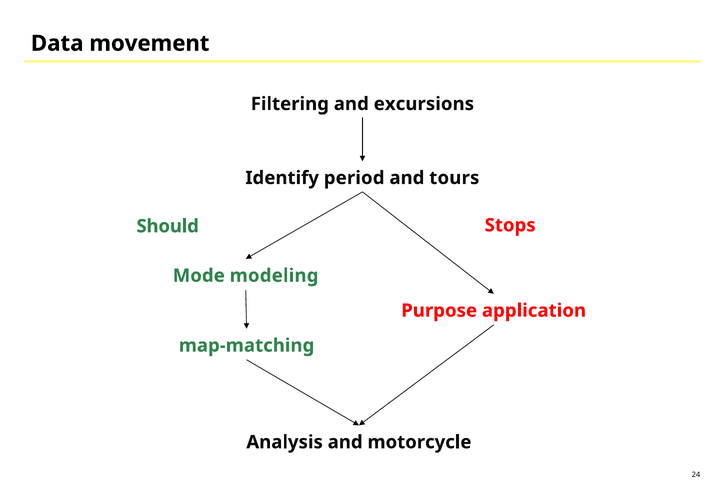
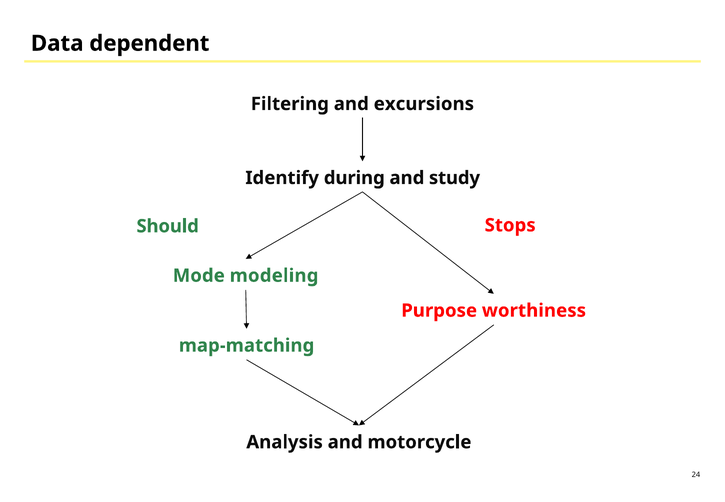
movement: movement -> dependent
period: period -> during
tours: tours -> study
application: application -> worthiness
